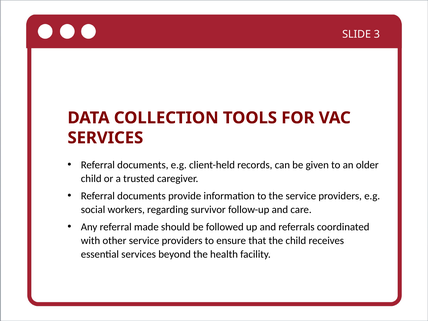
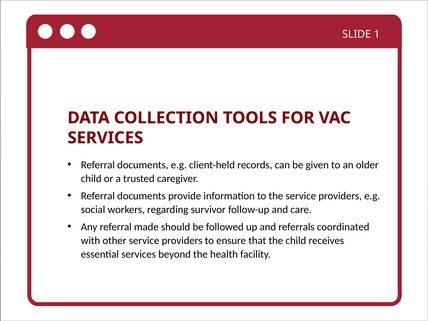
3: 3 -> 1
